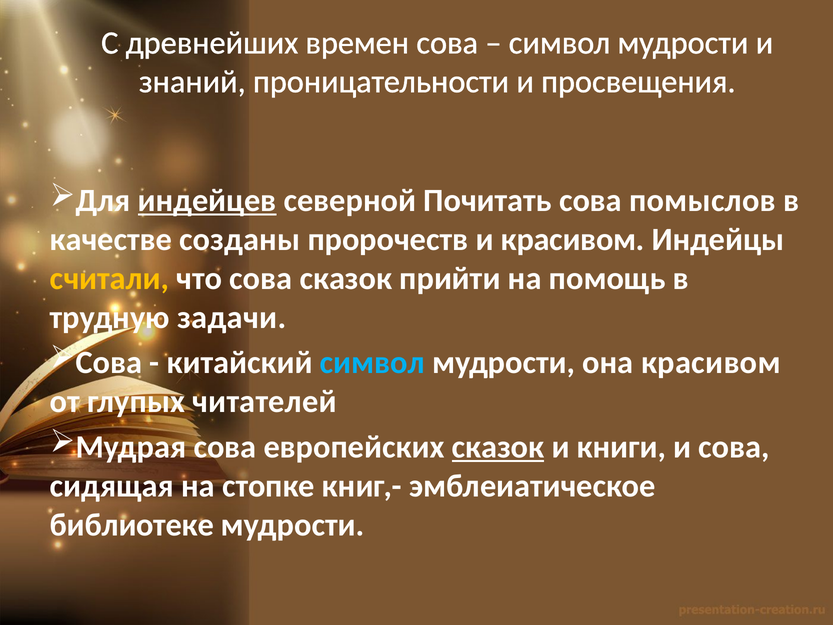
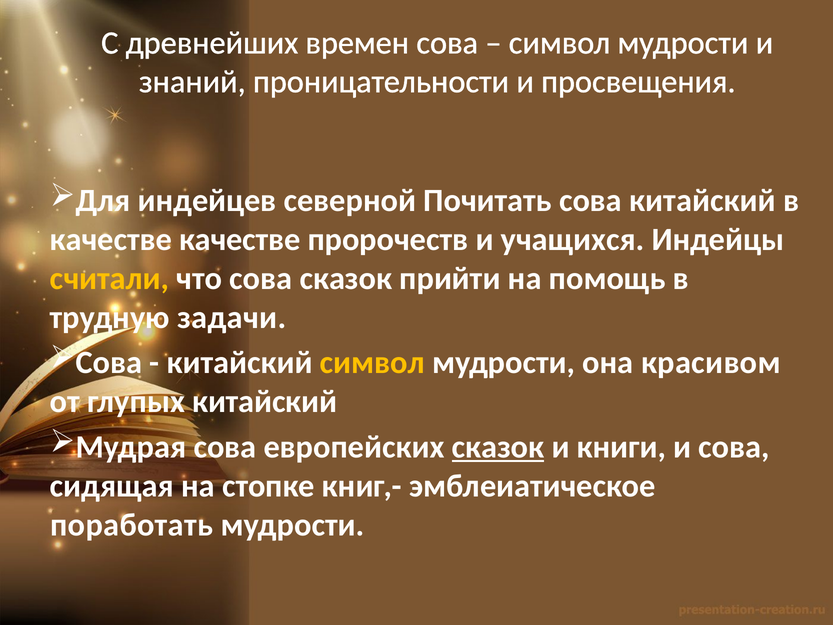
индейцев underline: present -> none
сова помыслов: помыслов -> китайский
качестве созданы: созданы -> качестве
и красивом: красивом -> учащихся
символ at (372, 363) colour: light blue -> yellow
глупых читателей: читателей -> китайский
библиотеке: библиотеке -> поработать
